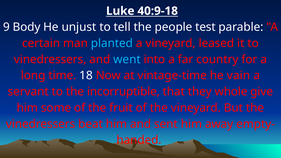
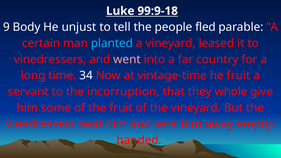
40:9-18: 40:9-18 -> 99:9-18
test: test -> fled
went colour: light blue -> pink
18: 18 -> 34
he vain: vain -> fruit
incorruptible: incorruptible -> incorruption
